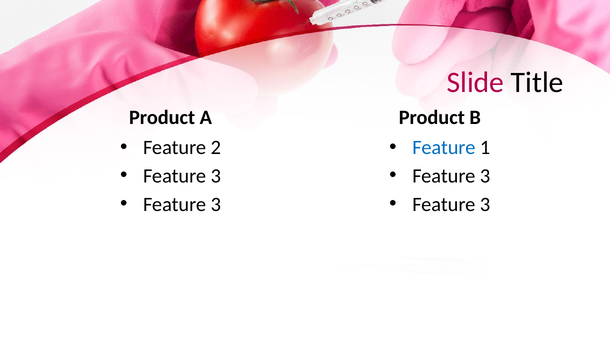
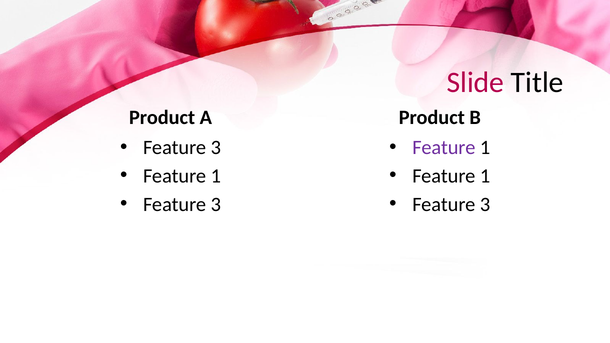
2 at (216, 147): 2 -> 3
Feature at (444, 147) colour: blue -> purple
3 at (216, 176): 3 -> 1
3 at (485, 176): 3 -> 1
